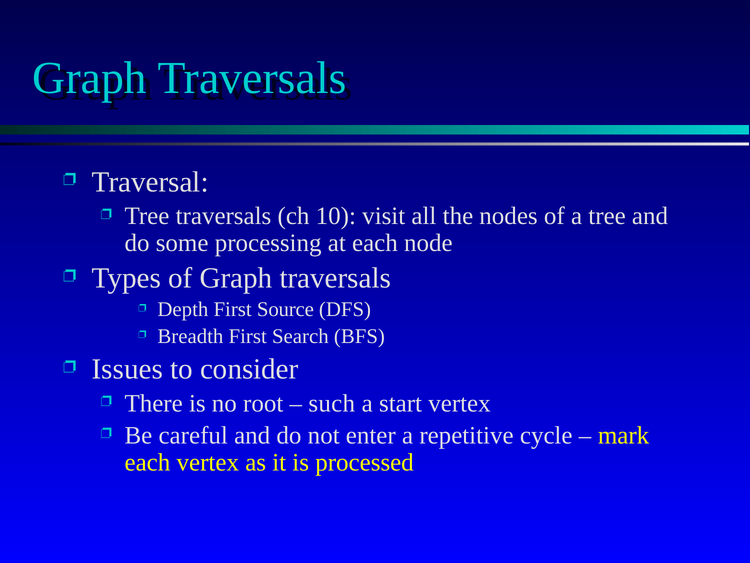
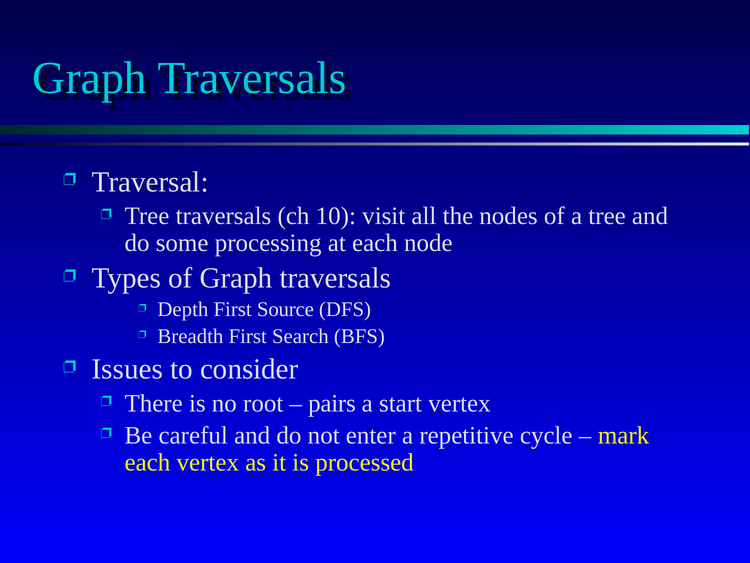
such: such -> pairs
